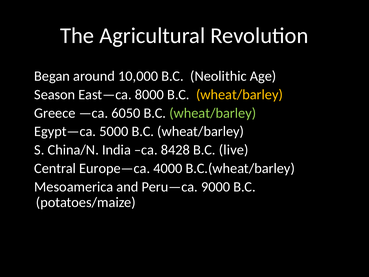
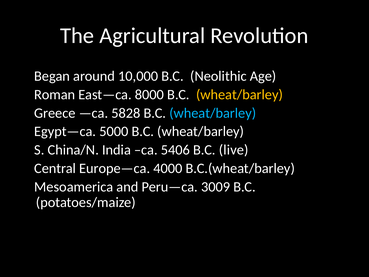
Season: Season -> Roman
6050: 6050 -> 5828
wheat/barley at (213, 113) colour: light green -> light blue
8428: 8428 -> 5406
9000: 9000 -> 3009
